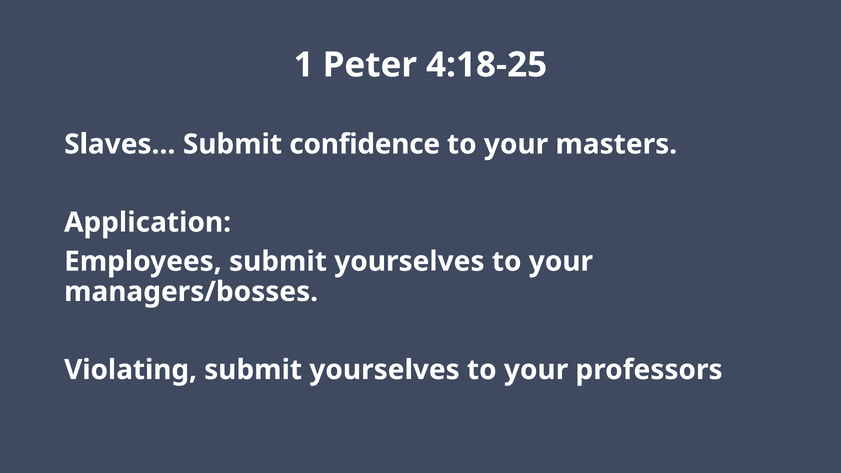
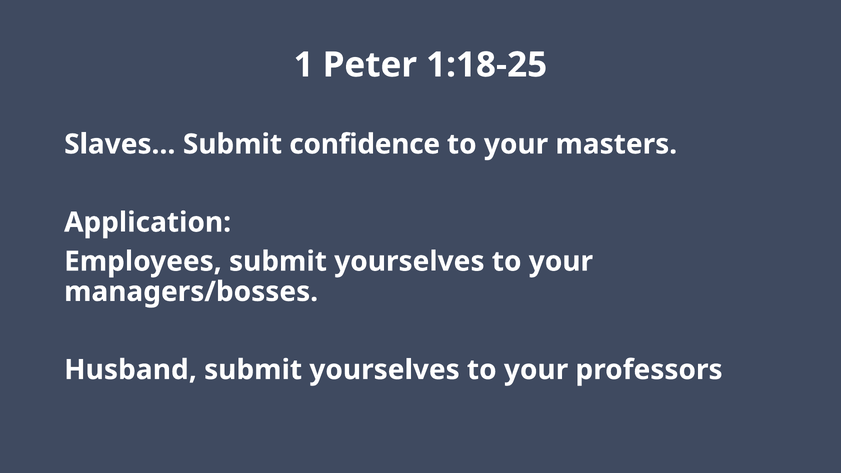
4:18-25: 4:18-25 -> 1:18-25
Violating: Violating -> Husband
